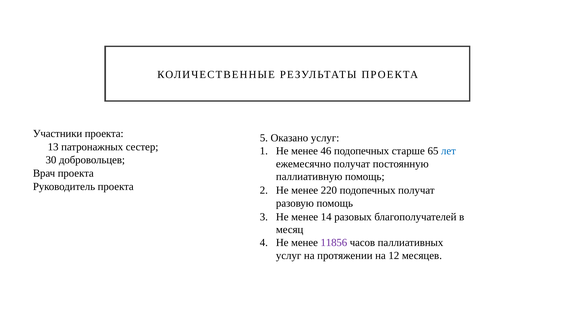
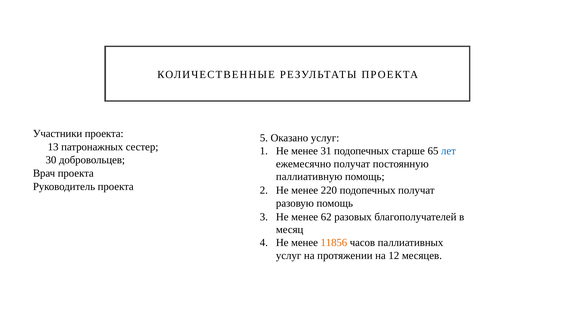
46: 46 -> 31
14: 14 -> 62
11856 colour: purple -> orange
